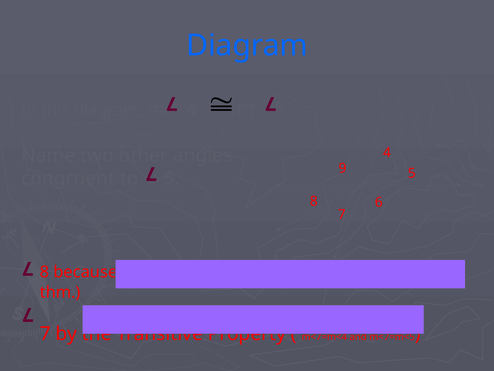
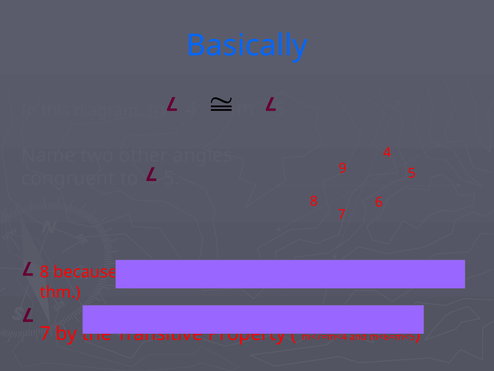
Diagram at (247, 45): Diagram -> Basically
m<7=m<5: m<7=m<5 -> m<6=m<5
